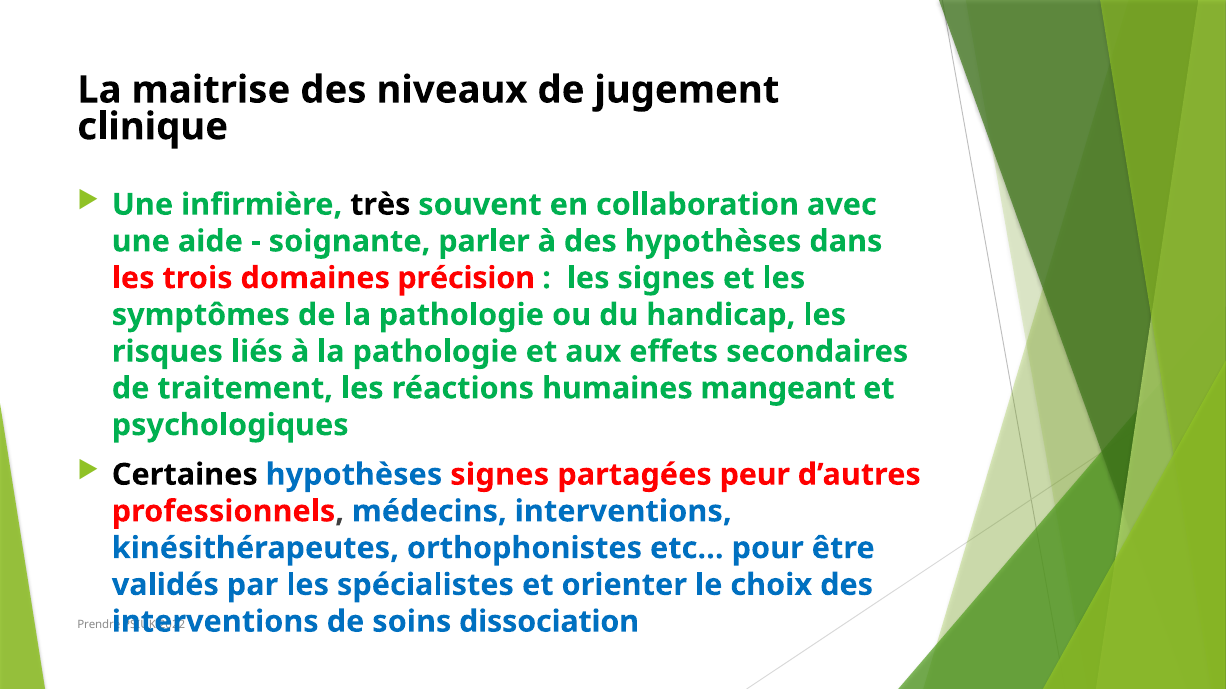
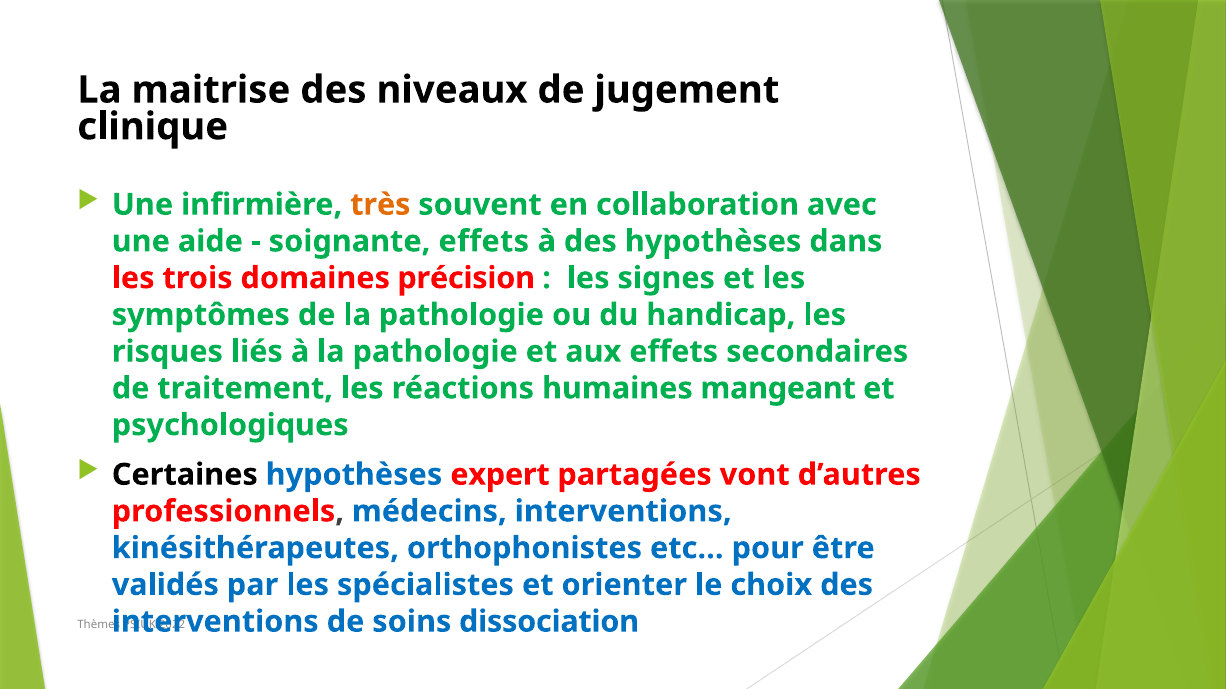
très colour: black -> orange
soignante parler: parler -> effets
hypothèses signes: signes -> expert
peur: peur -> vont
Prendre: Prendre -> Thèmes
